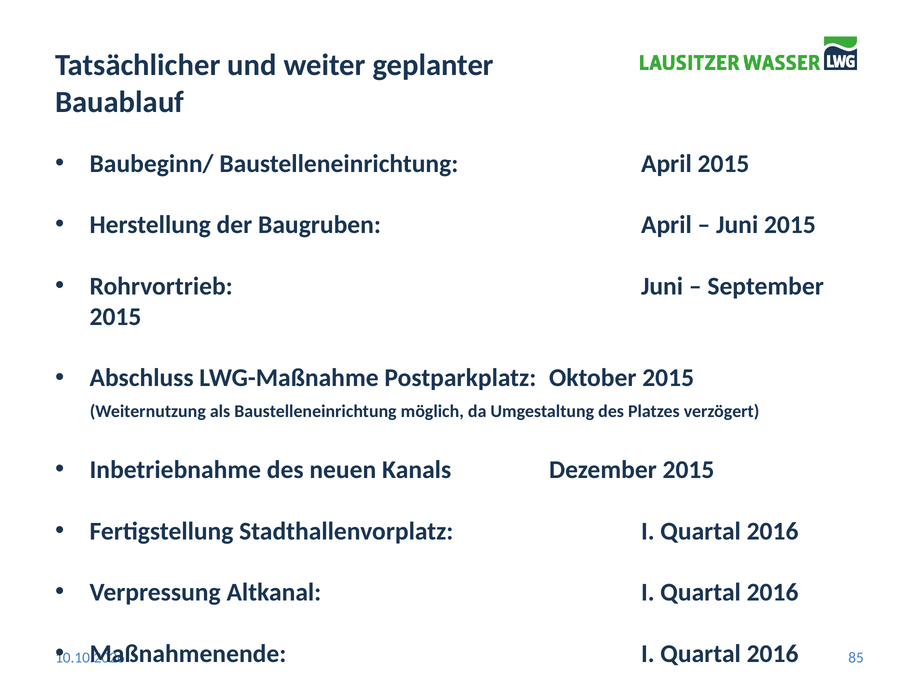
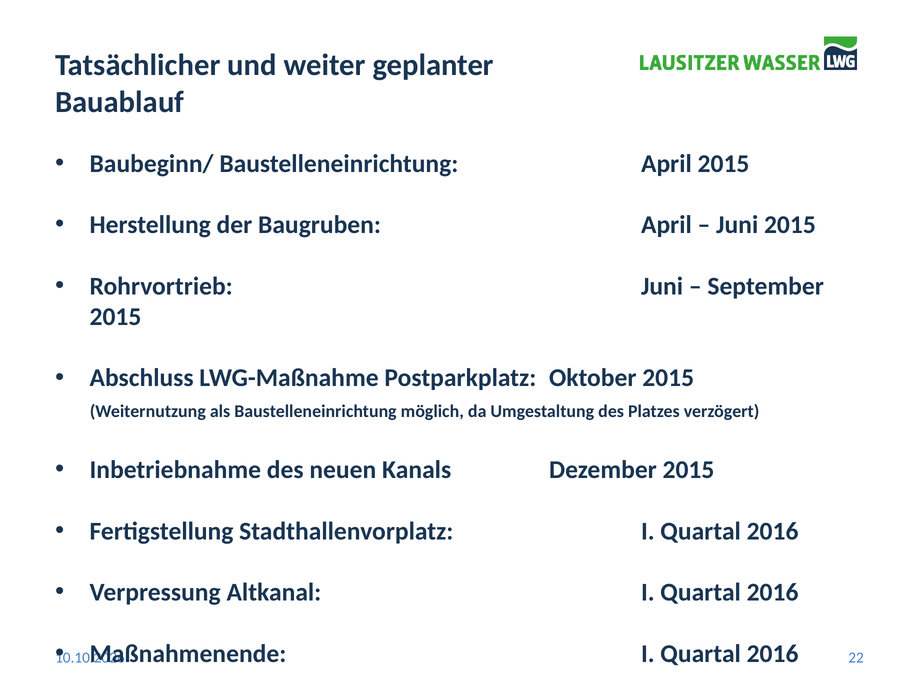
85: 85 -> 22
